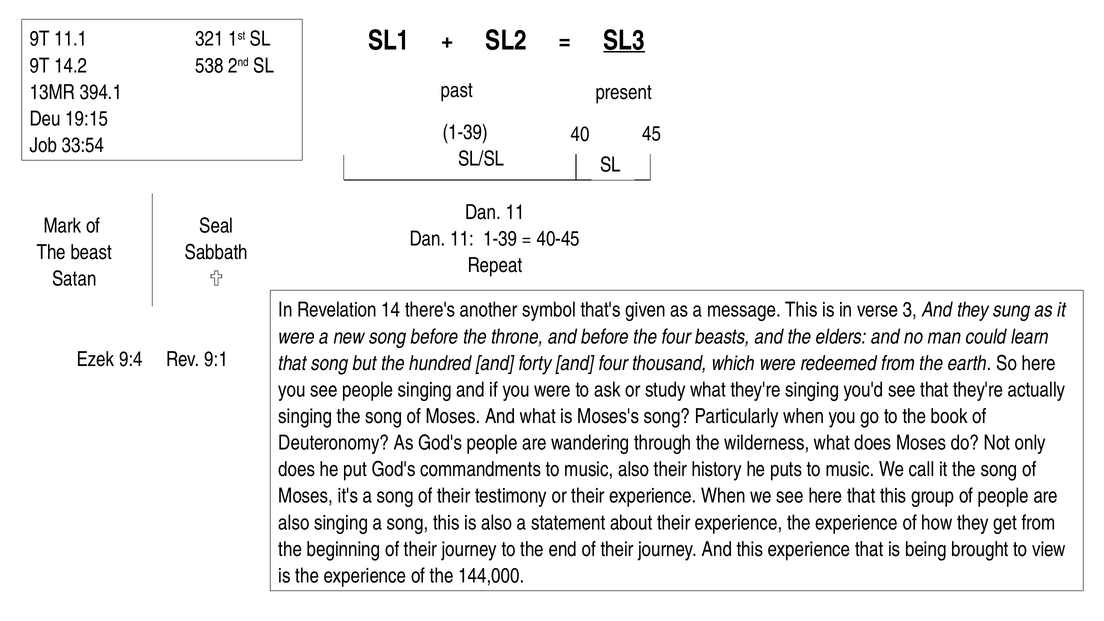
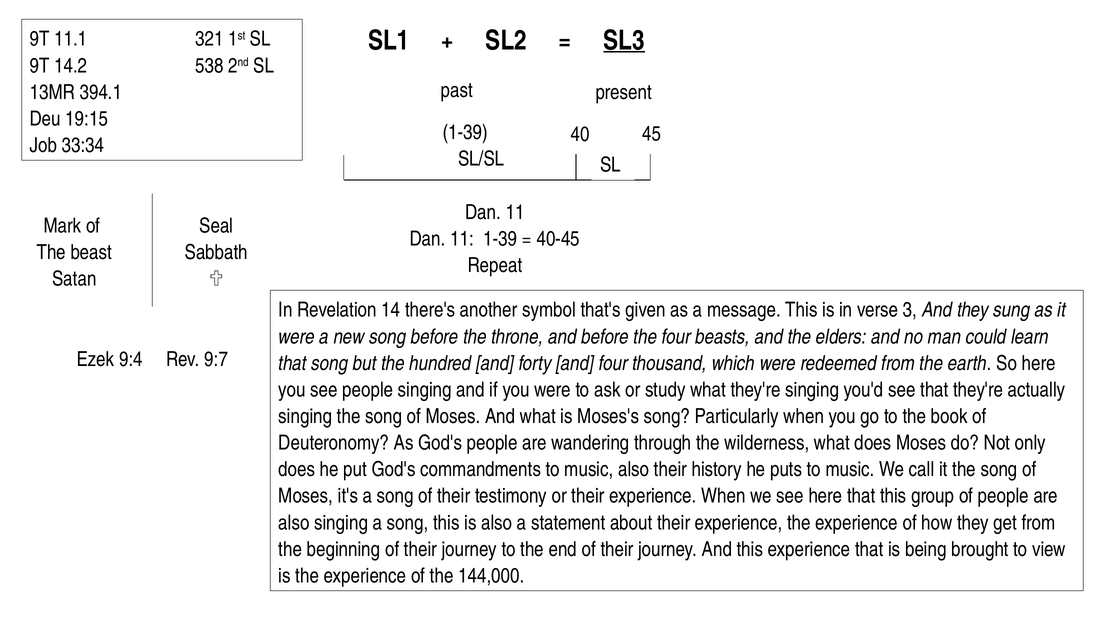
33:54: 33:54 -> 33:34
9:1: 9:1 -> 9:7
